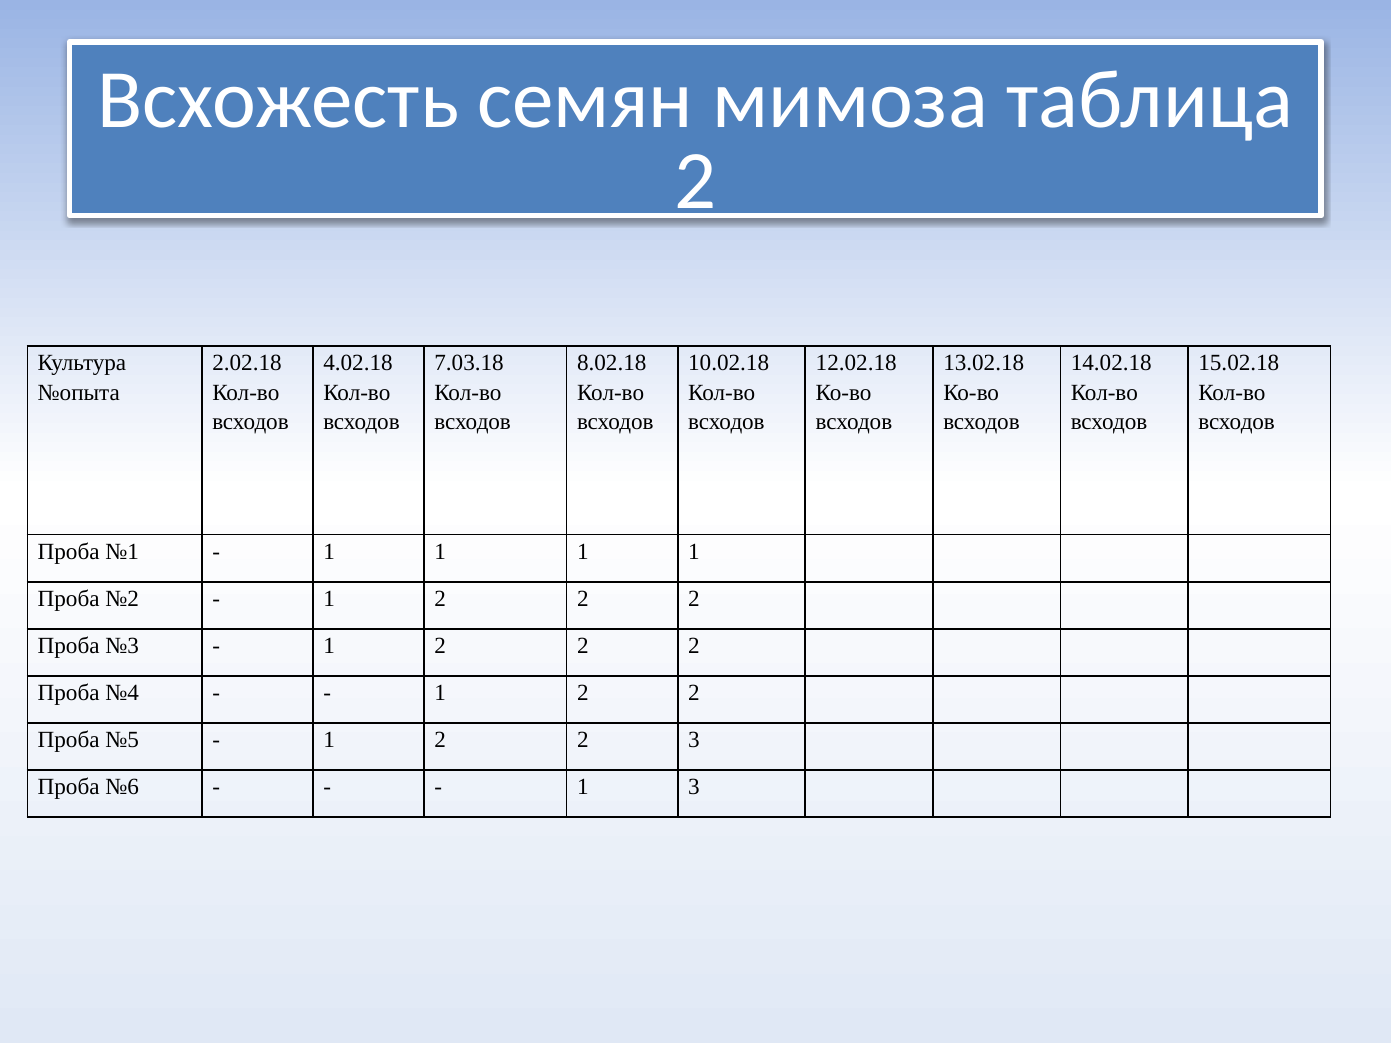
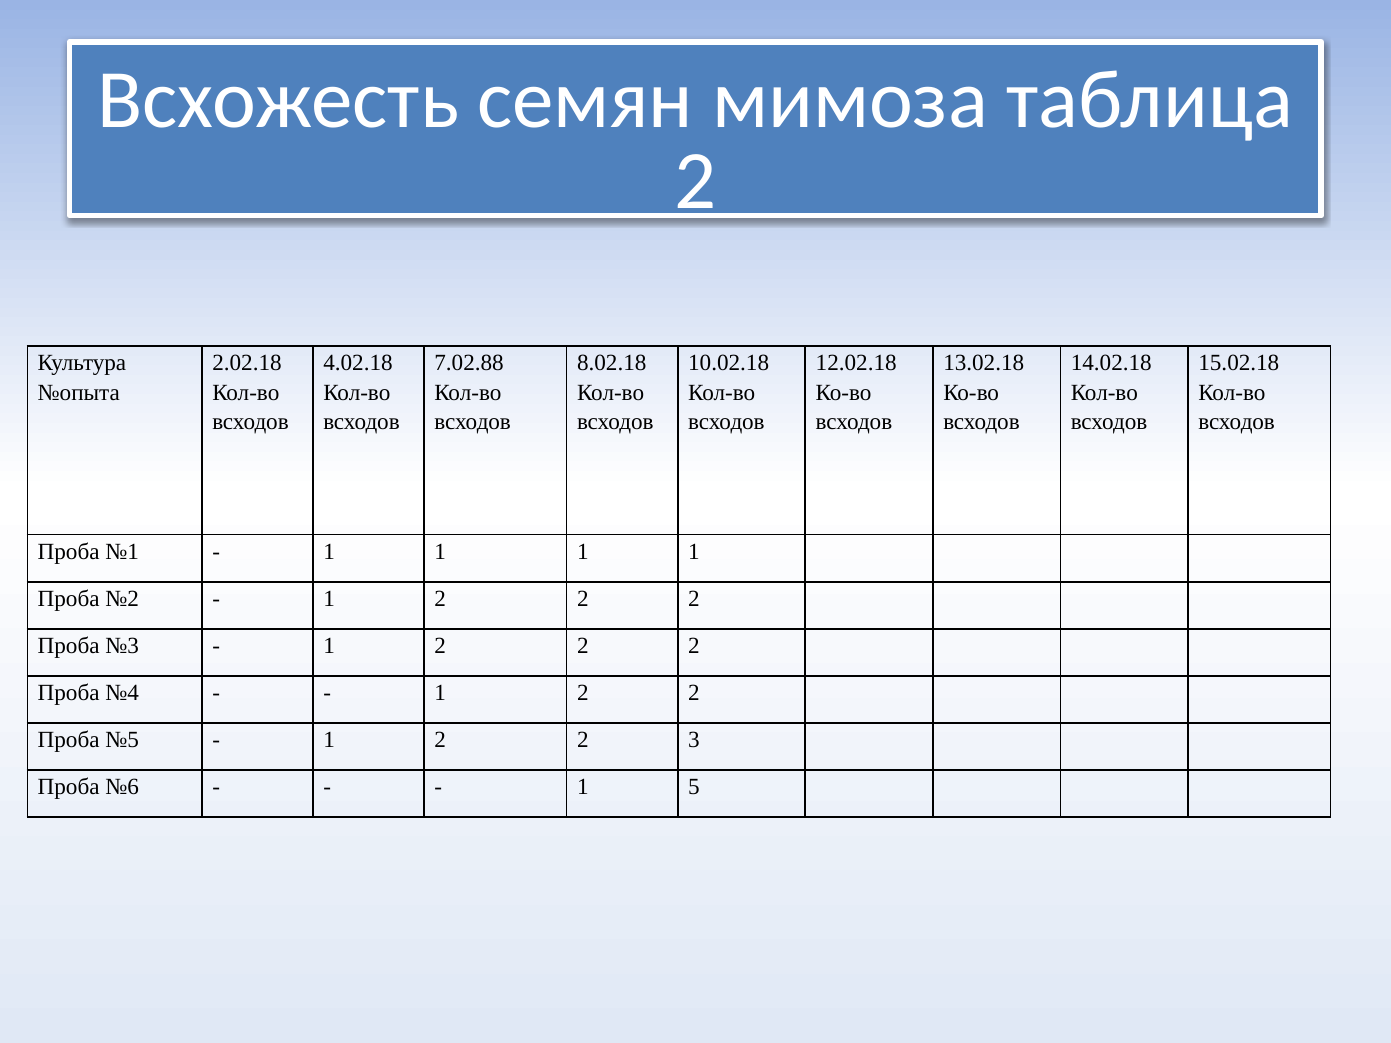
7.03.18: 7.03.18 -> 7.02.88
1 3: 3 -> 5
